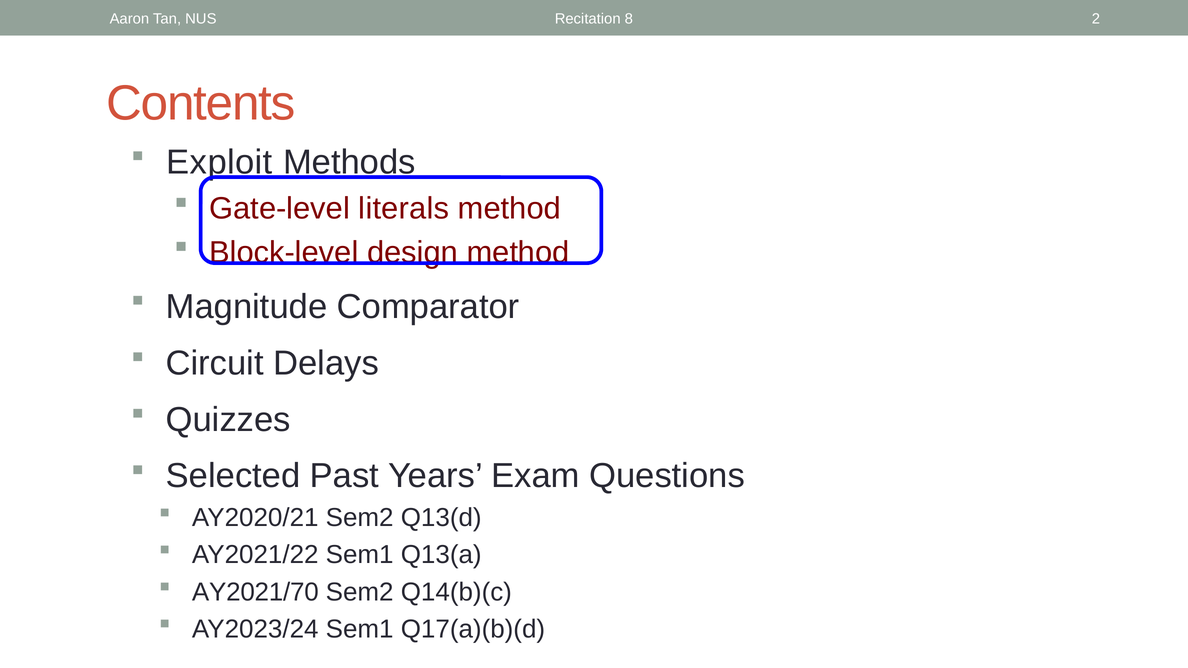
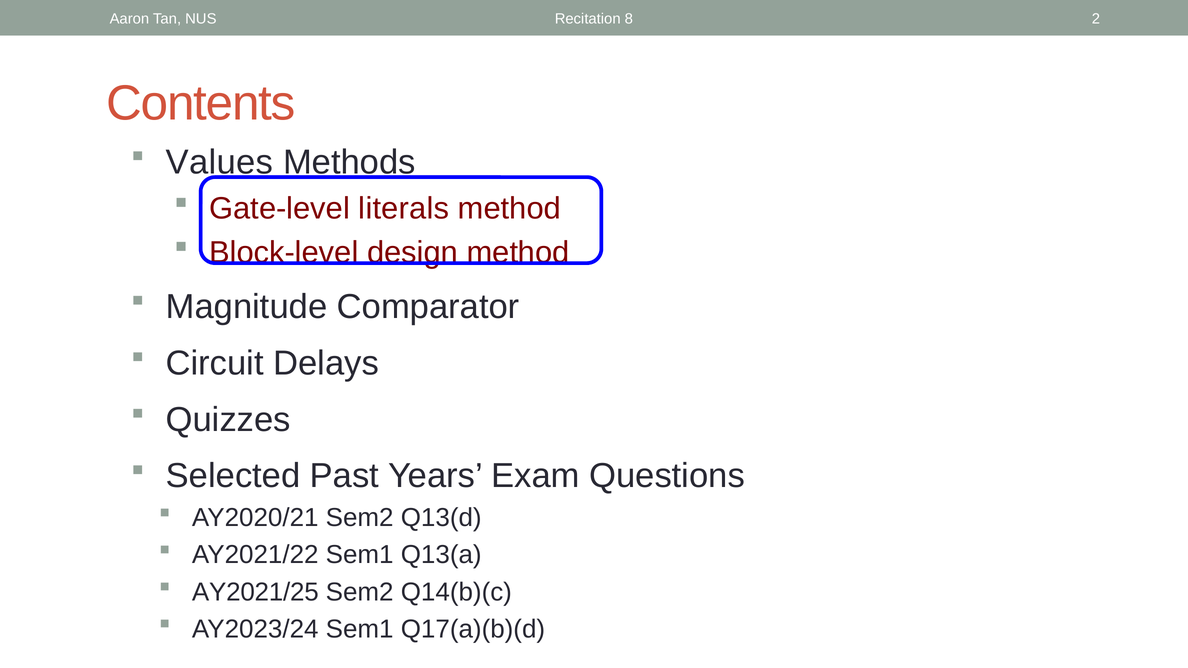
Exploit: Exploit -> Values
AY2021/70: AY2021/70 -> AY2021/25
